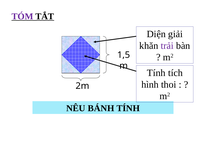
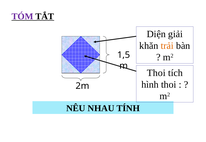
trải colour: purple -> orange
Tính at (156, 73): Tính -> Thoi
BÁNH: BÁNH -> NHAU
